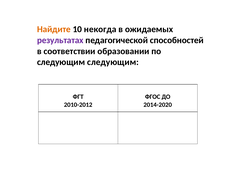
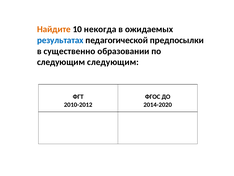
результатах colour: purple -> blue
способностей: способностей -> предпосылки
соответствии: соответствии -> существенно
